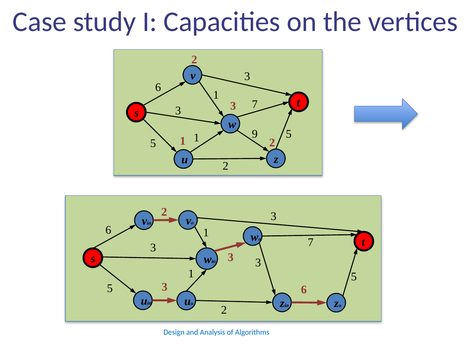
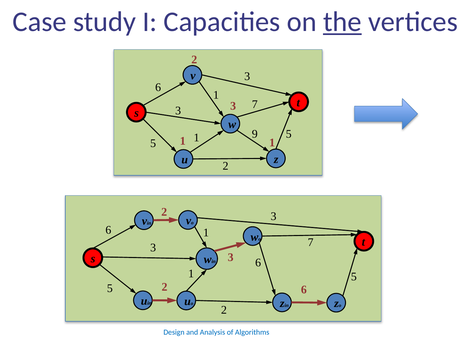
the underline: none -> present
2 at (272, 142): 2 -> 1
3 3: 3 -> 6
3 at (165, 287): 3 -> 2
